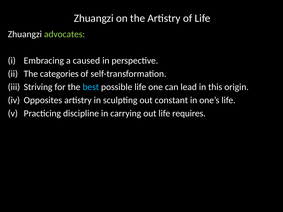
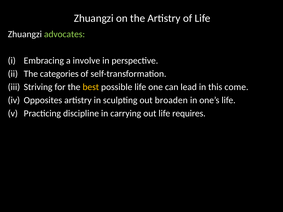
caused: caused -> involve
best colour: light blue -> yellow
origin: origin -> come
constant: constant -> broaden
